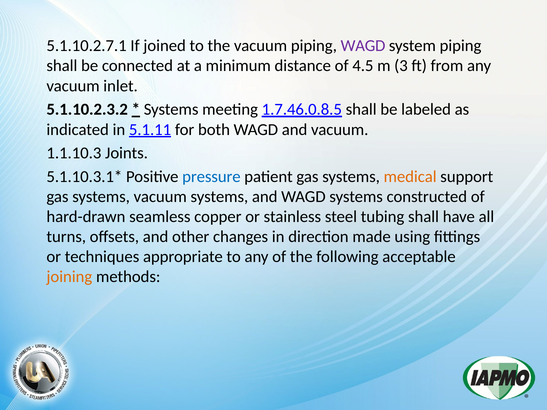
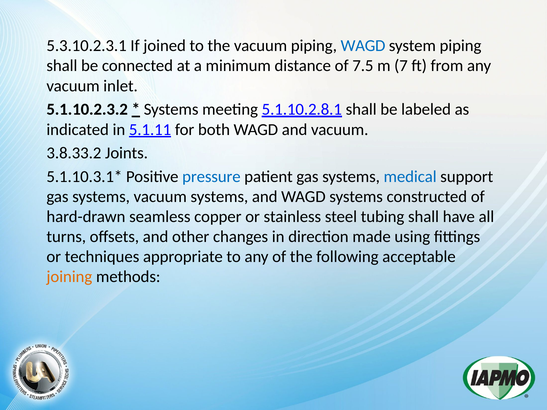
5.1.10.2.7.1: 5.1.10.2.7.1 -> 5.3.10.2.3.1
WAGD at (363, 46) colour: purple -> blue
4.5: 4.5 -> 7.5
3: 3 -> 7
1.7.46.0.8.5: 1.7.46.0.8.5 -> 5.1.10.2.8.1
1.1.10.3: 1.1.10.3 -> 3.8.33.2
medical colour: orange -> blue
